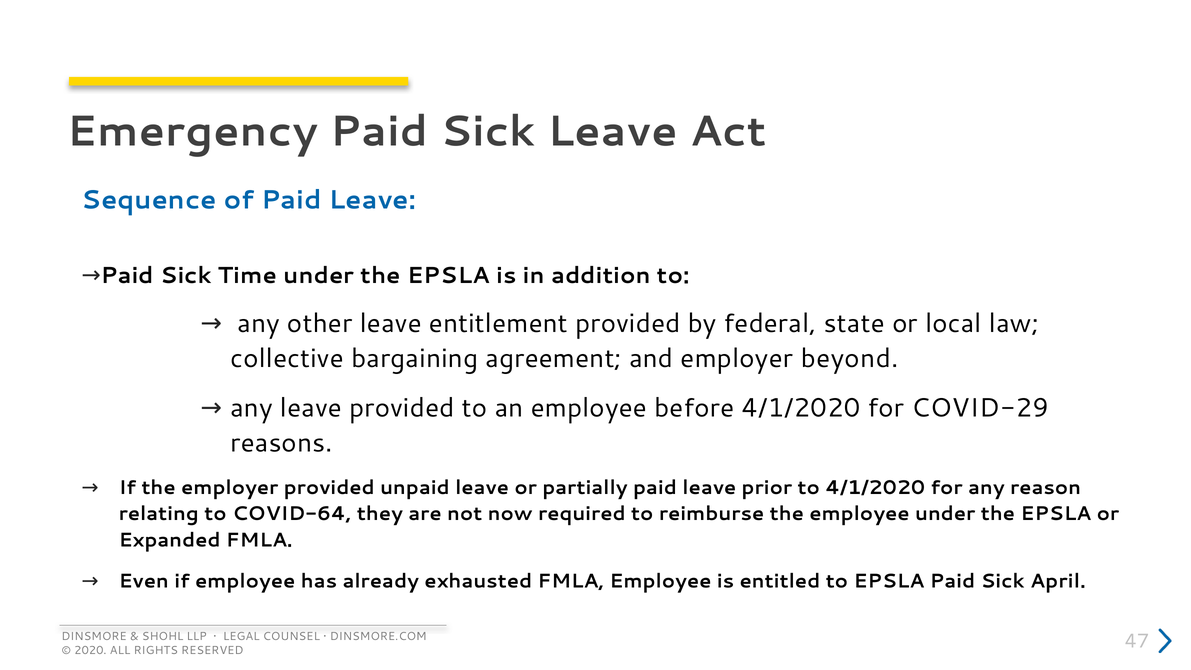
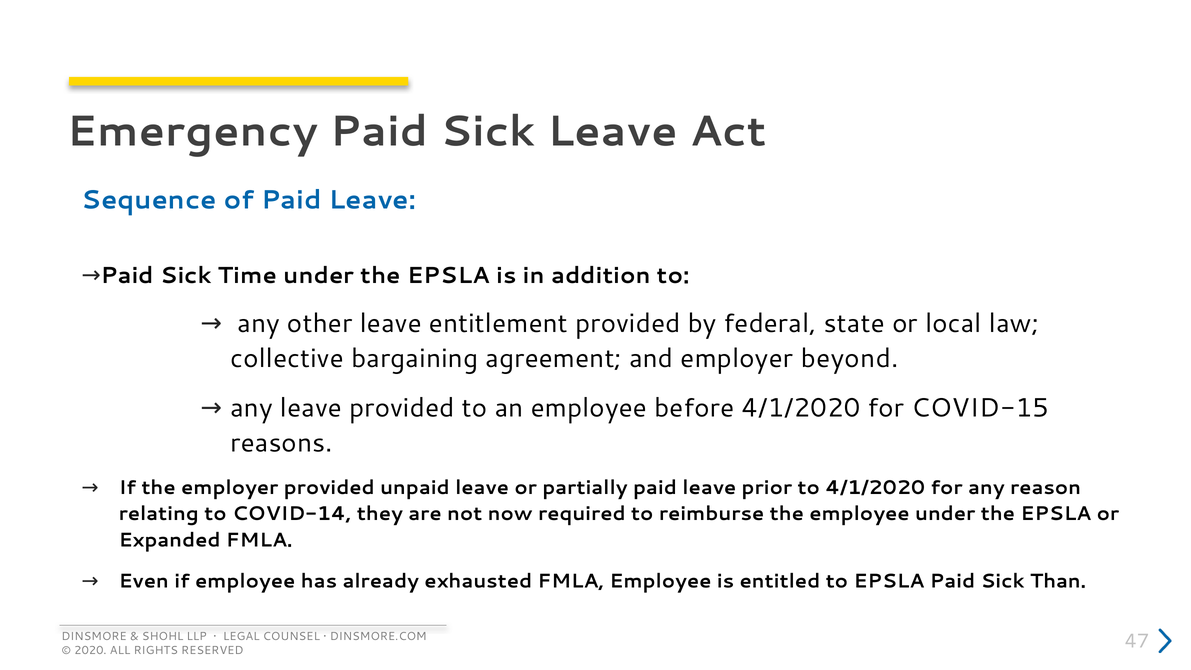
COVID-29: COVID-29 -> COVID-15
COVID-64: COVID-64 -> COVID-14
April: April -> Than
